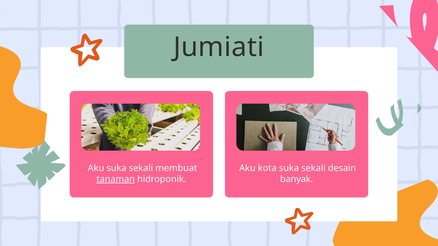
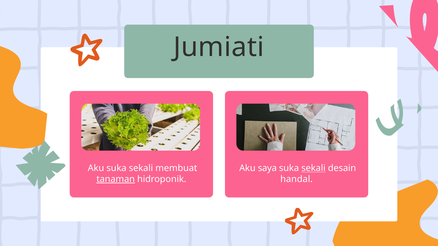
kota: kota -> saya
sekali at (313, 168) underline: none -> present
banyak: banyak -> handal
